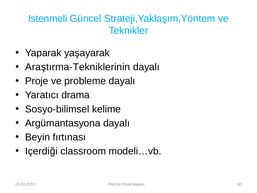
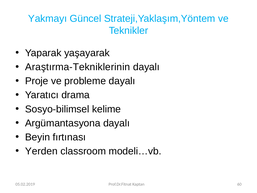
Istenmeli: Istenmeli -> Yakmayı
Içerdiği: Içerdiği -> Yerden
